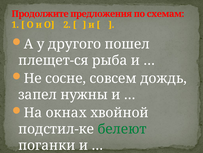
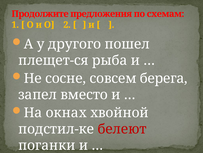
дождь: дождь -> берега
нужны: нужны -> вместо
белеют colour: green -> red
